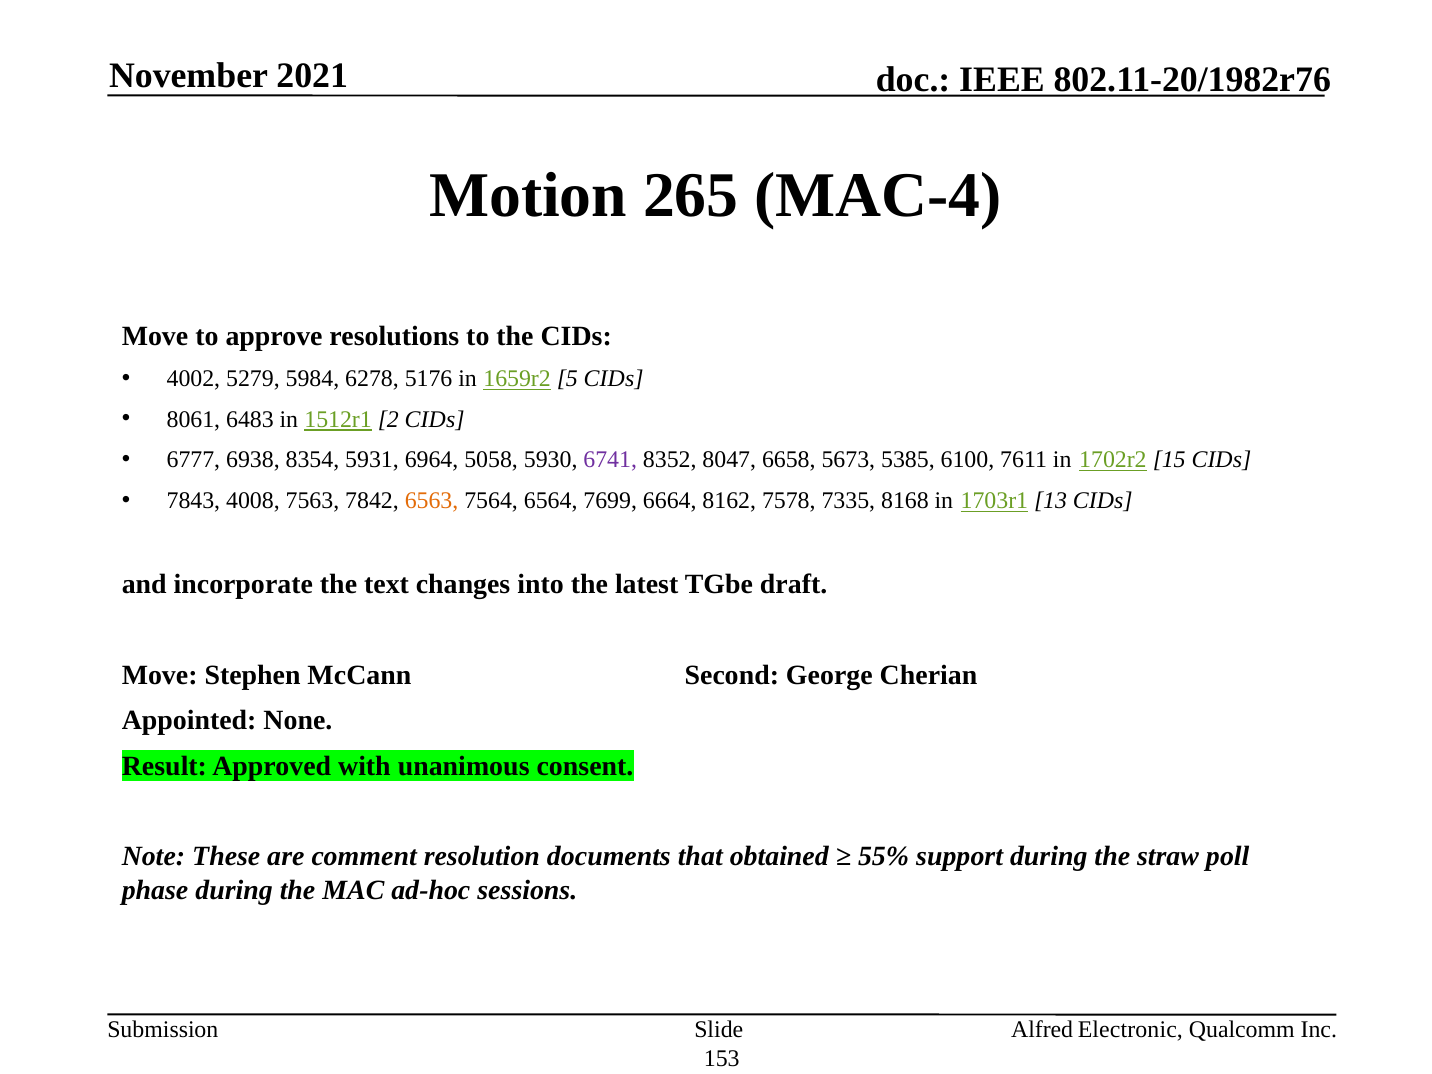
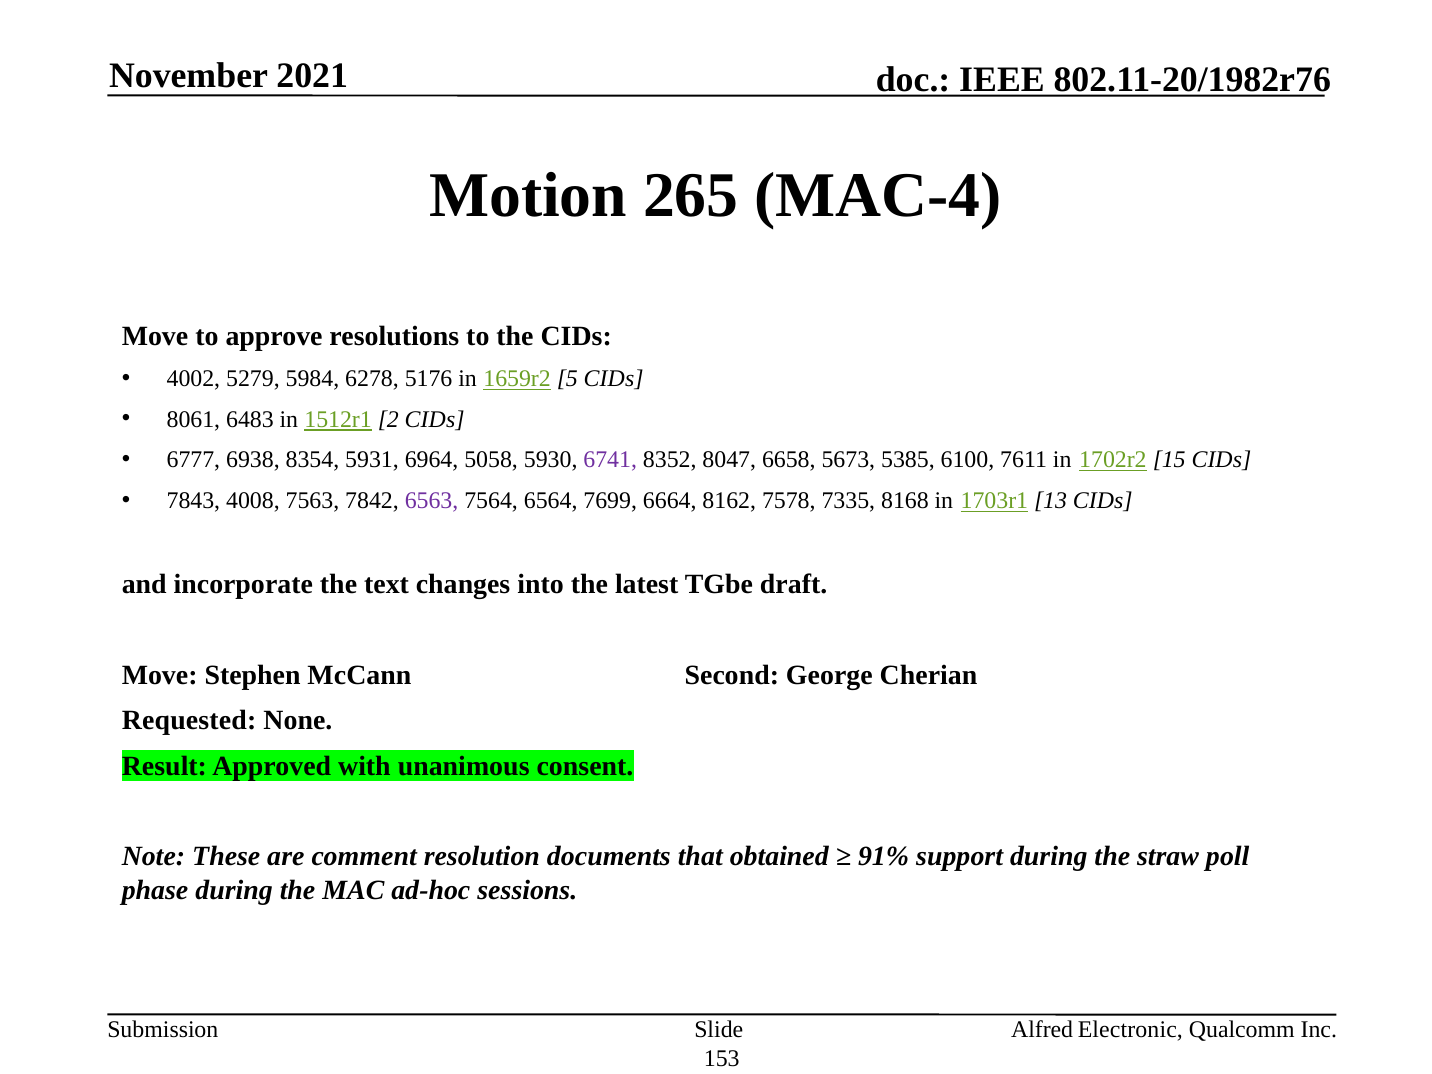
6563 colour: orange -> purple
Appointed: Appointed -> Requested
55%: 55% -> 91%
